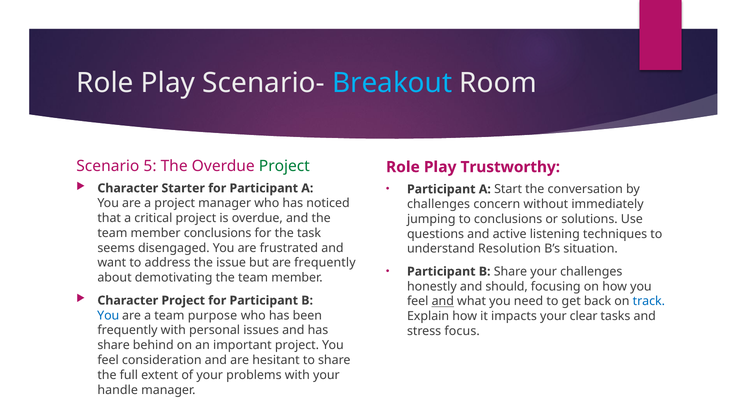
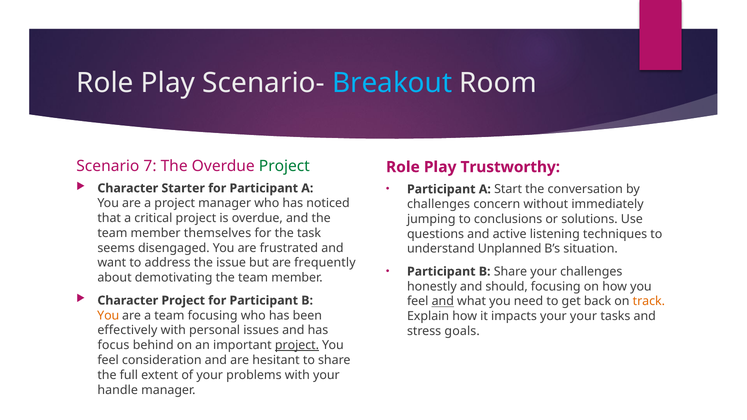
5: 5 -> 7
member conclusions: conclusions -> themselves
Resolution: Resolution -> Unplanned
track colour: blue -> orange
You at (108, 316) colour: blue -> orange
team purpose: purpose -> focusing
your clear: clear -> your
frequently at (127, 330): frequently -> effectively
focus: focus -> goals
share at (114, 345): share -> focus
project at (297, 345) underline: none -> present
